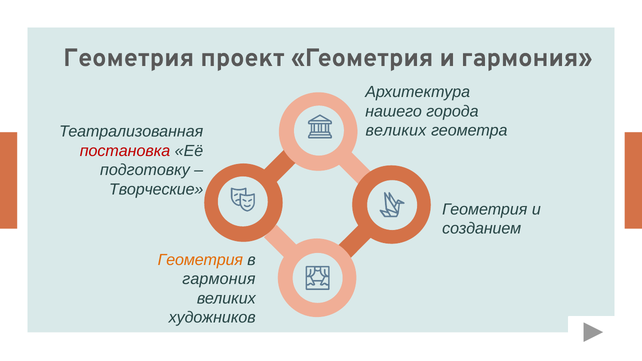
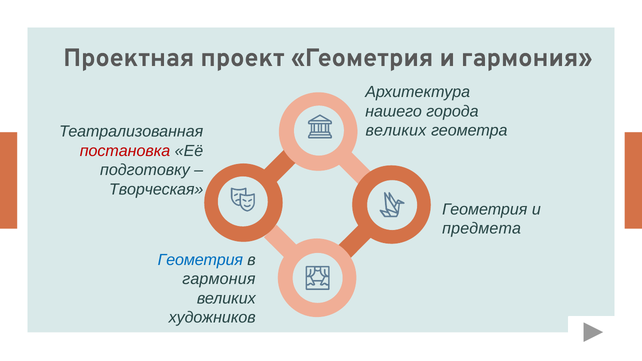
Геометрия at (129, 58): Геометрия -> Проектная
Творческие: Творческие -> Творческая
созданием: созданием -> предмета
Геометрия at (200, 260) colour: orange -> blue
